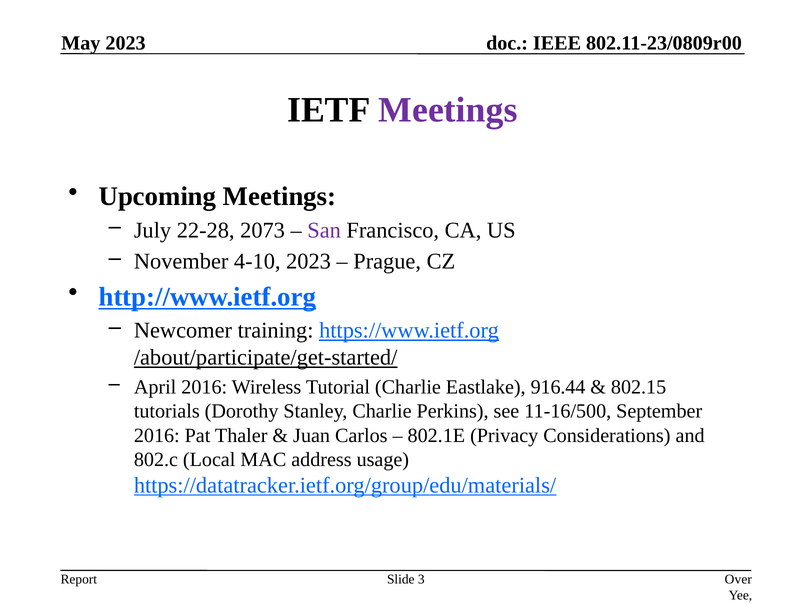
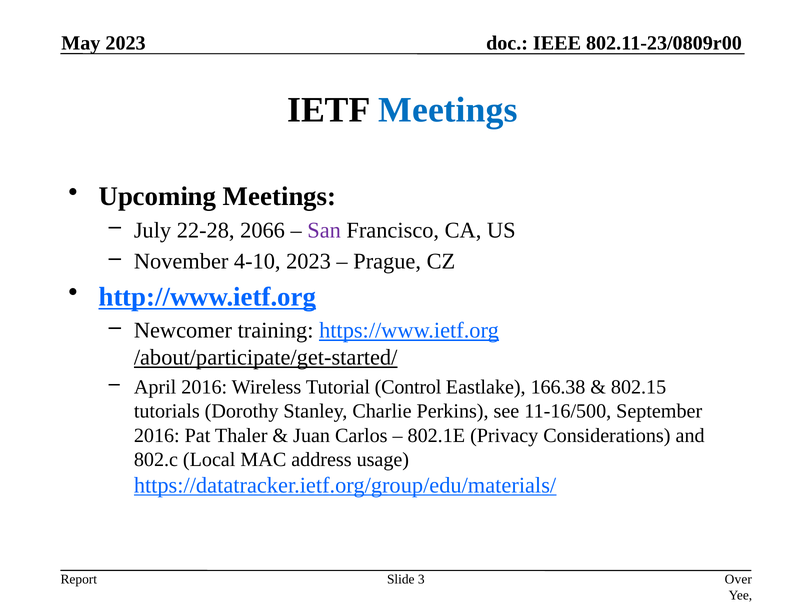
Meetings at (448, 110) colour: purple -> blue
2073: 2073 -> 2066
Tutorial Charlie: Charlie -> Control
916.44: 916.44 -> 166.38
